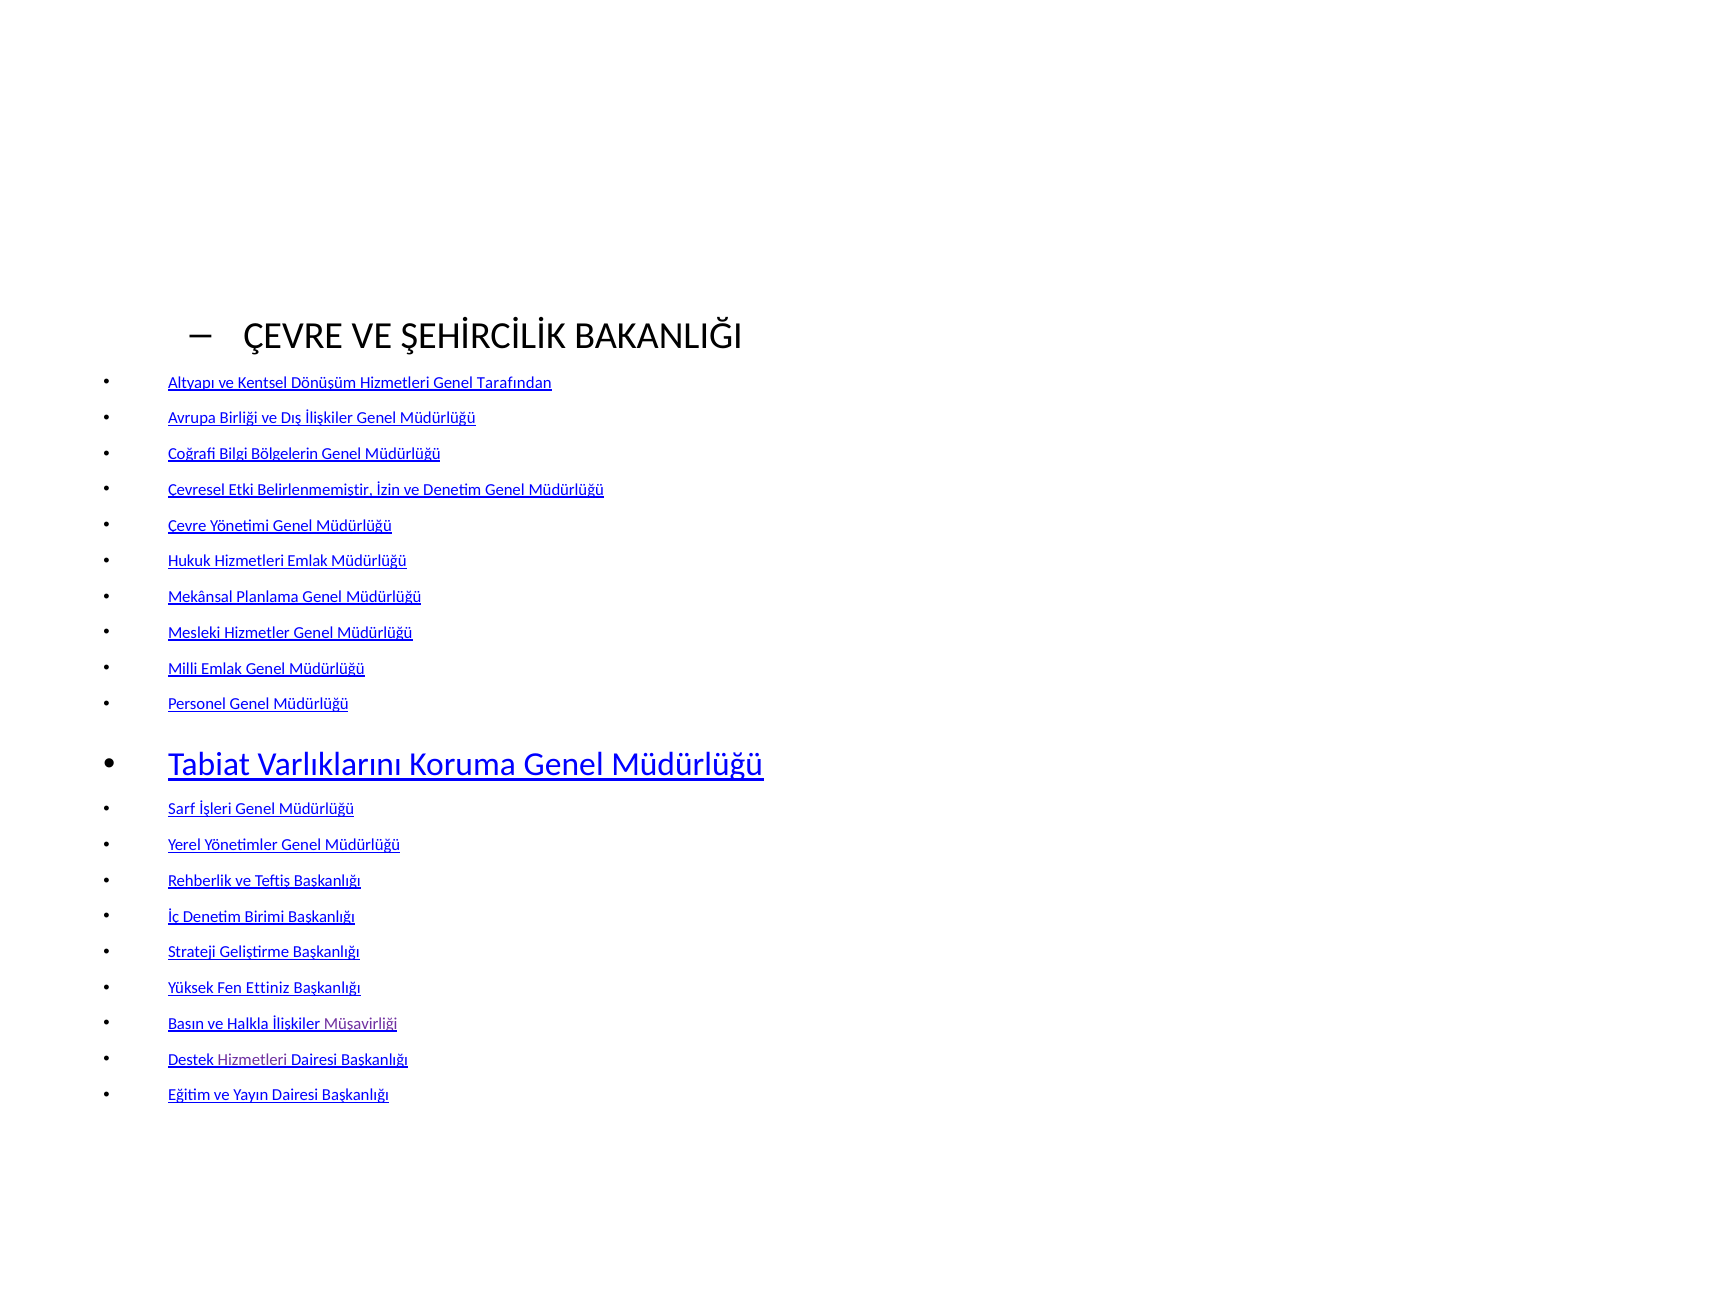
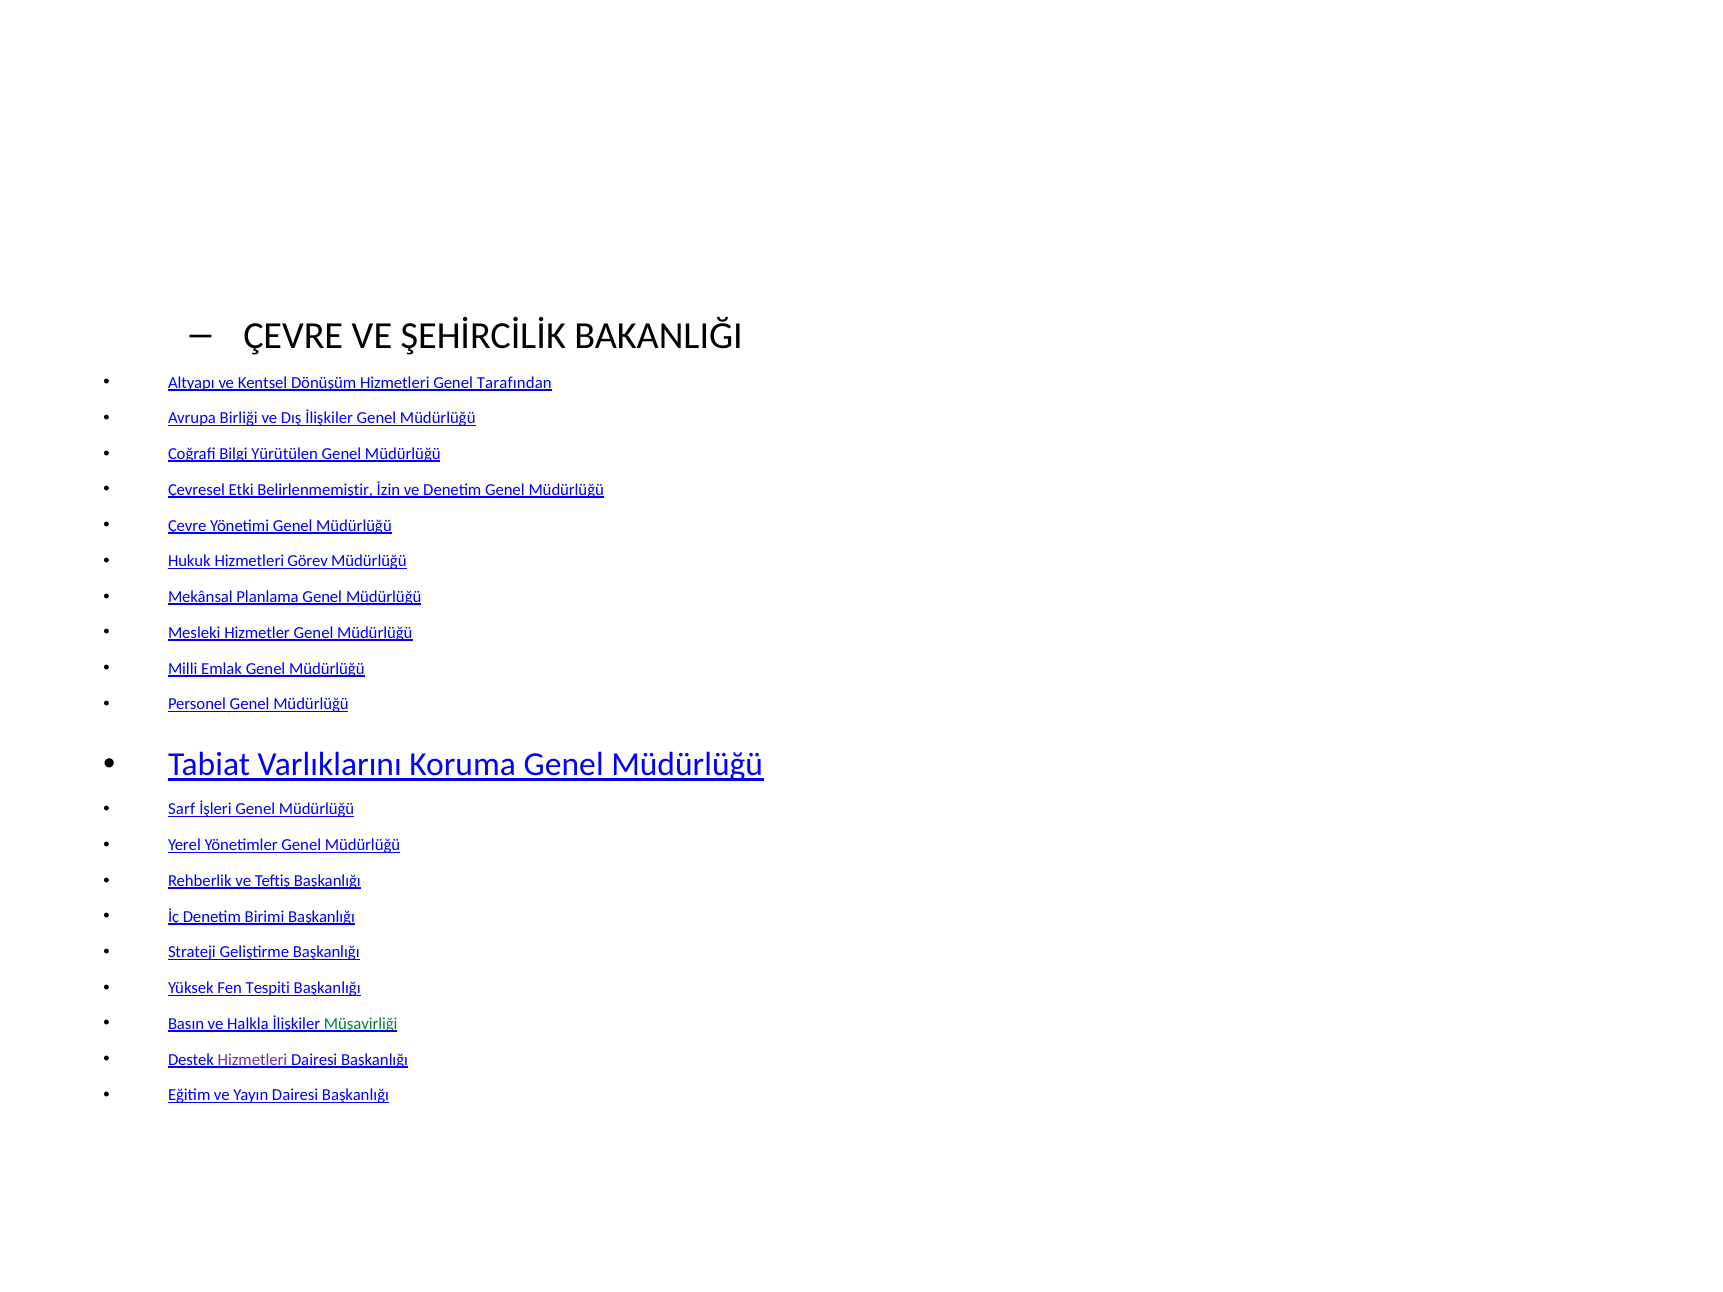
Bölgelerin: Bölgelerin -> Yürütülen
Hizmetleri Emlak: Emlak -> Görev
Ettiniz: Ettiniz -> Tespiti
Müşavirliği colour: purple -> green
